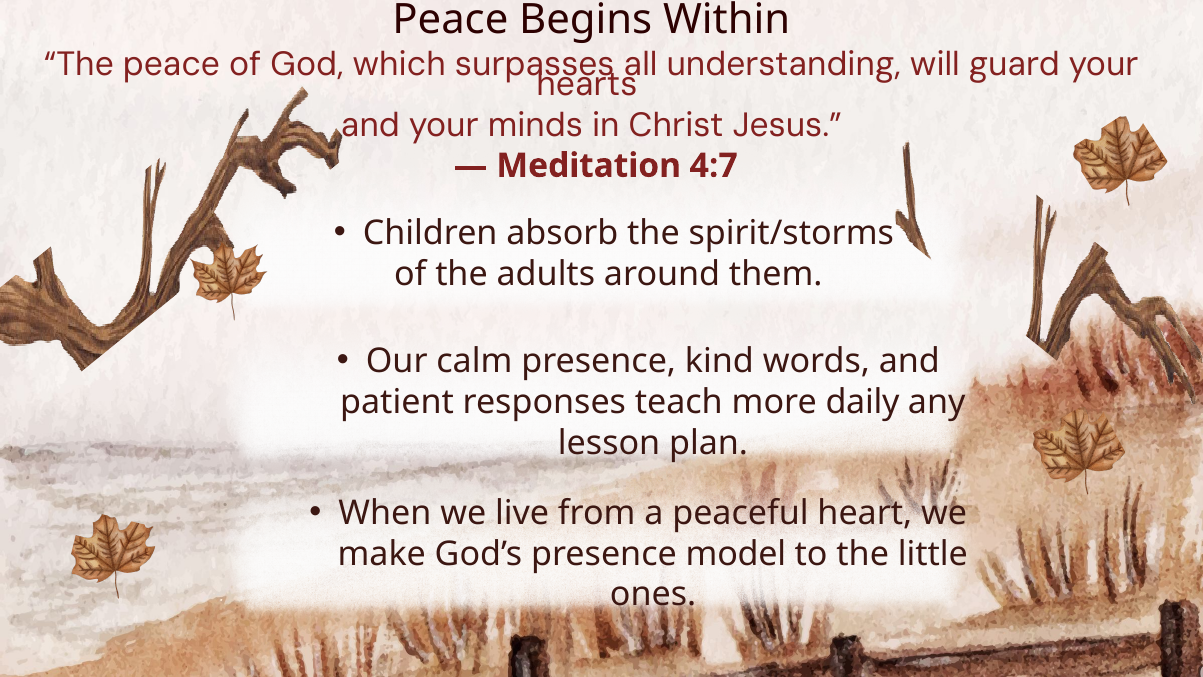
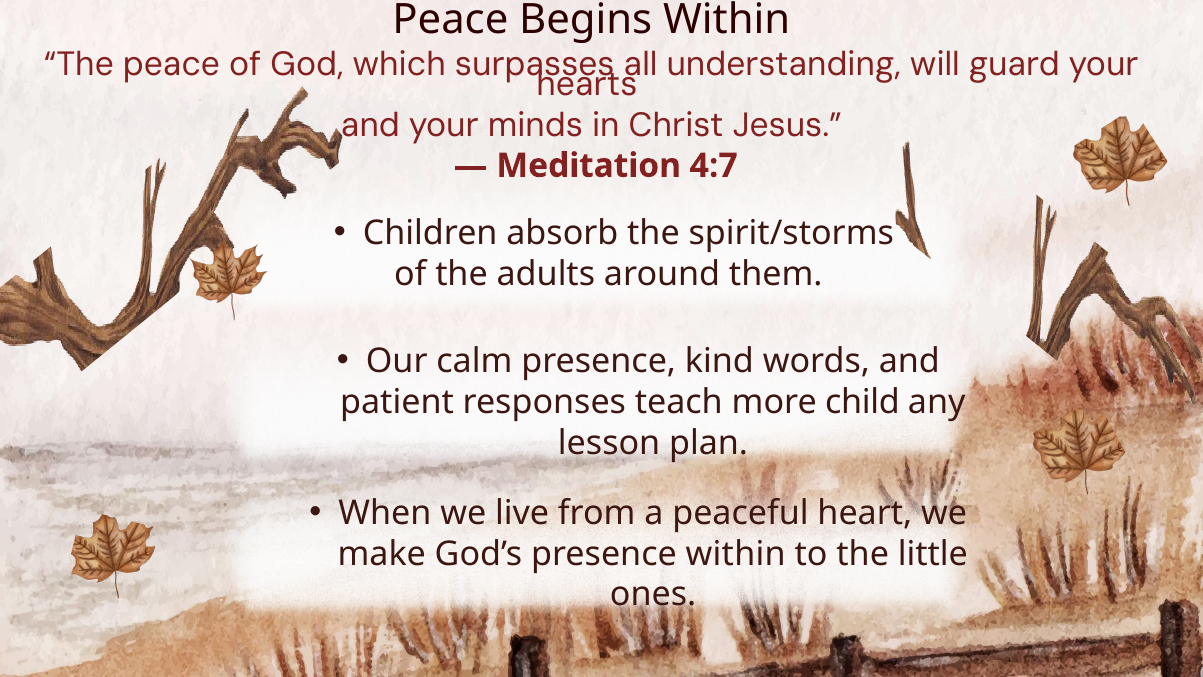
daily: daily -> child
presence model: model -> within
